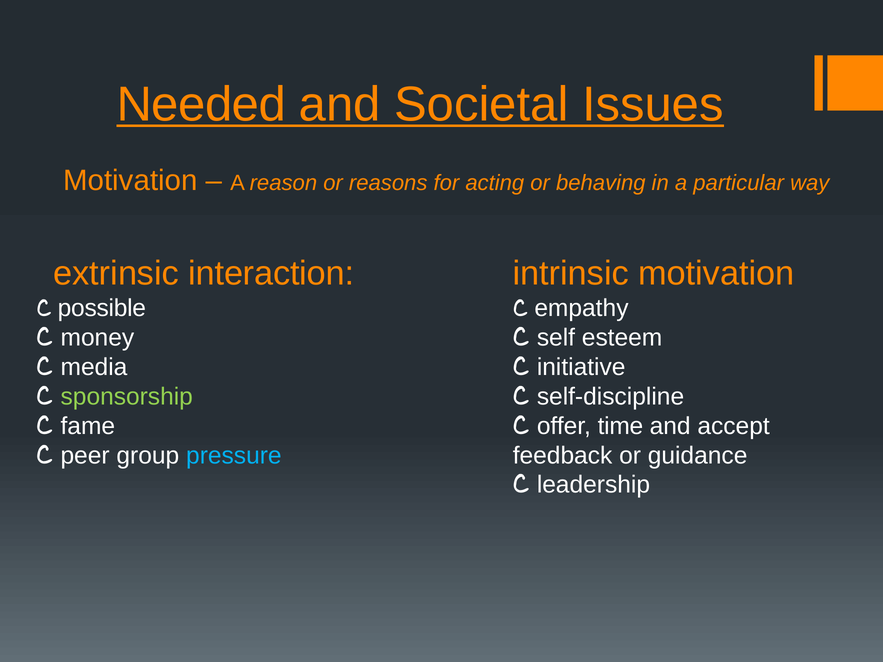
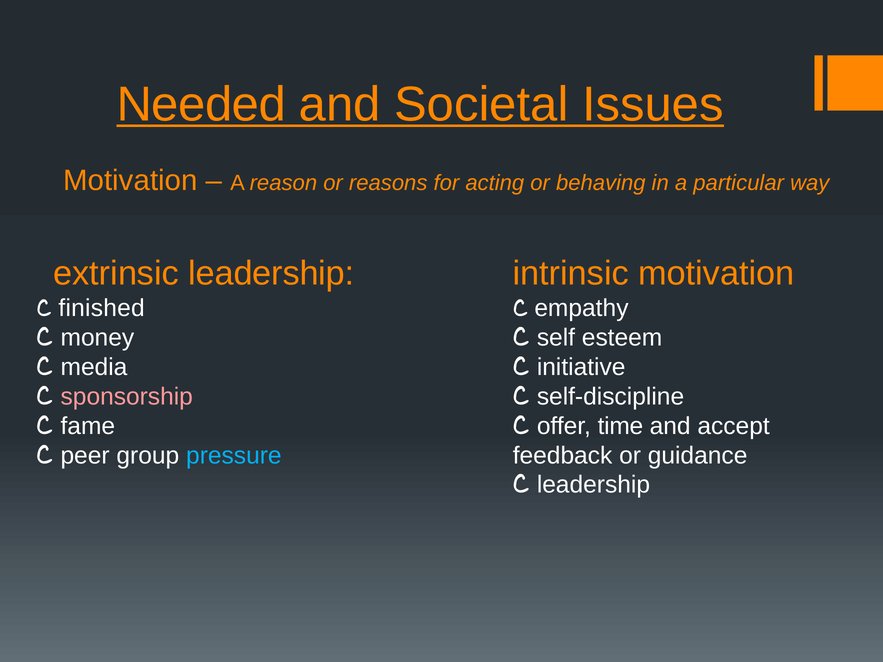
extrinsic interaction: interaction -> leadership
possible: possible -> finished
sponsorship colour: light green -> pink
